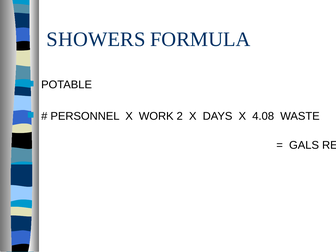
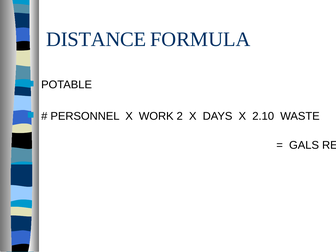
SHOWERS: SHOWERS -> DISTANCE
4.08: 4.08 -> 2.10
